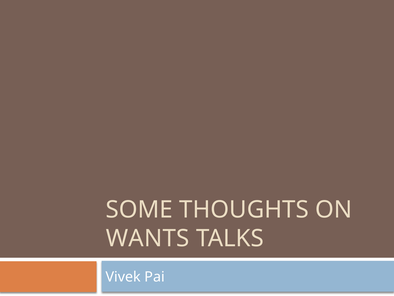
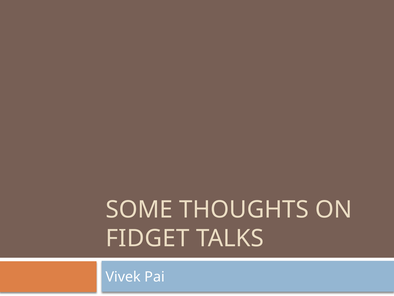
WANTS: WANTS -> FIDGET
